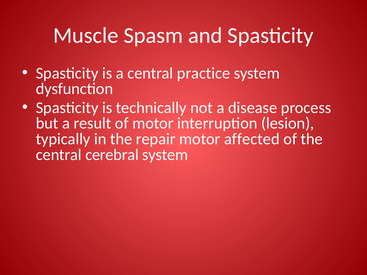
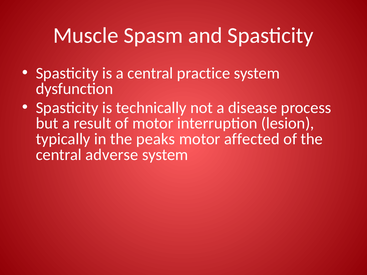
repair: repair -> peaks
cerebral: cerebral -> adverse
